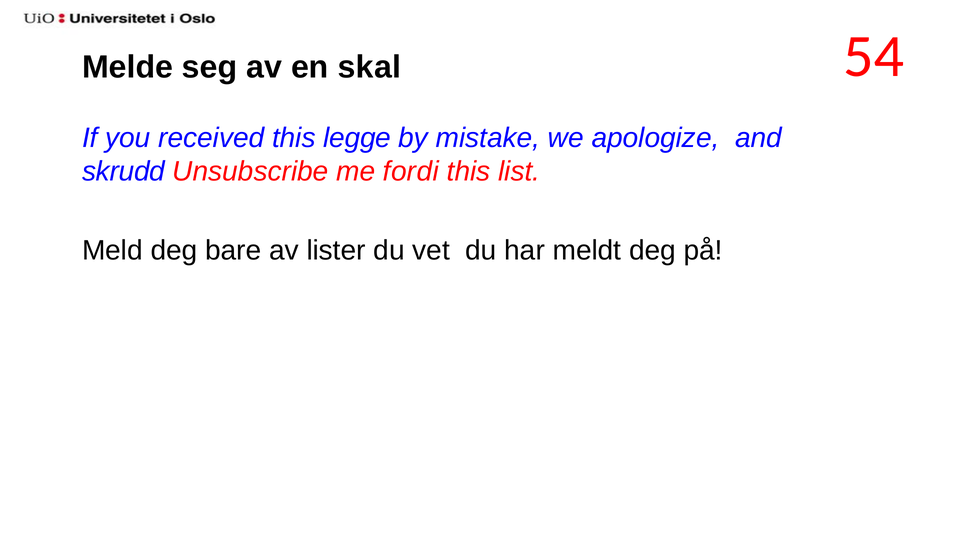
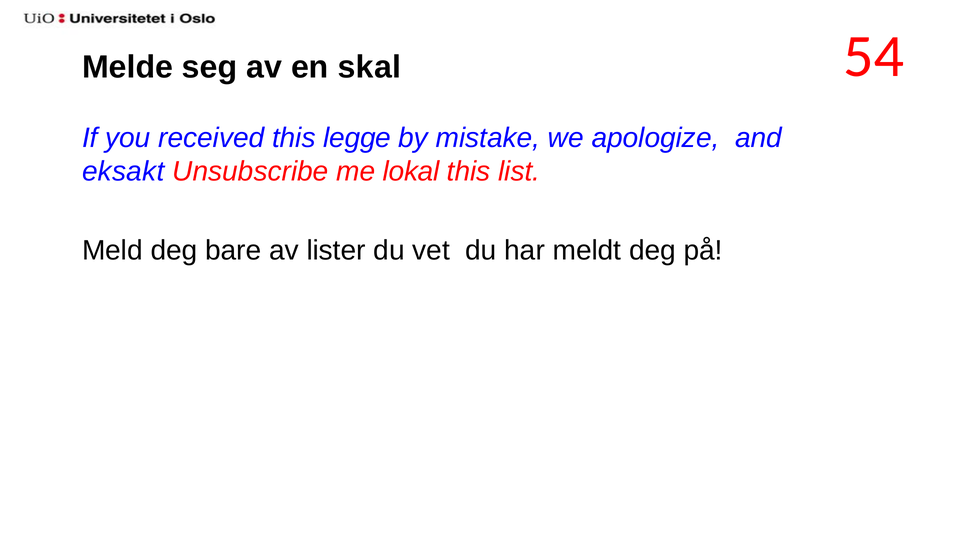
skrudd: skrudd -> eksakt
fordi: fordi -> lokal
